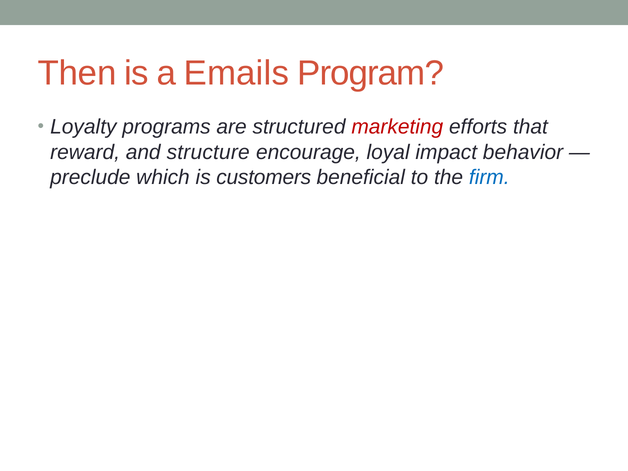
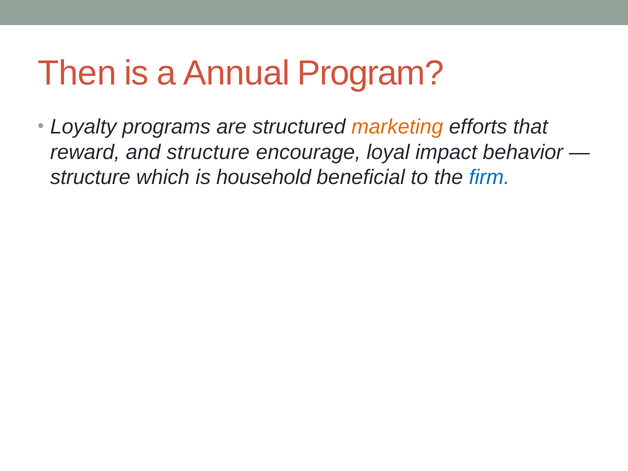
Emails: Emails -> Annual
marketing colour: red -> orange
preclude at (90, 177): preclude -> structure
customers: customers -> household
